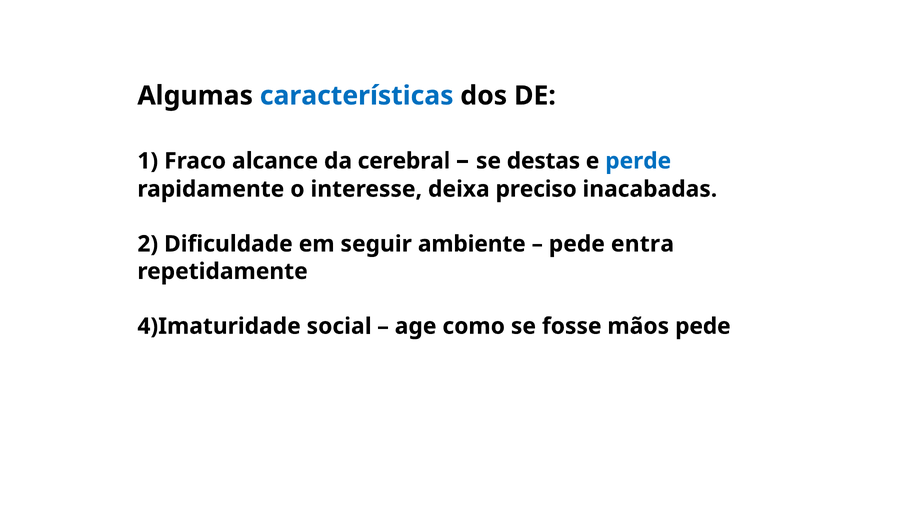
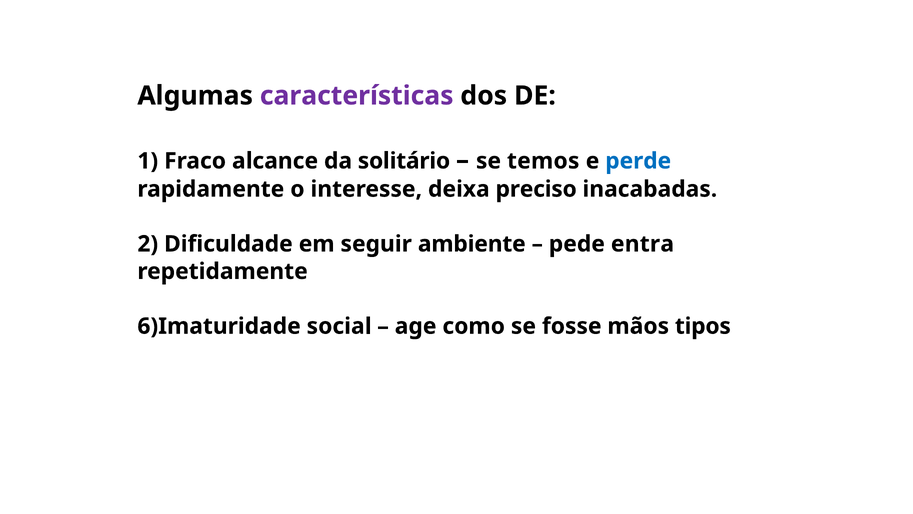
características colour: blue -> purple
cerebral: cerebral -> solitário
destas: destas -> temos
4)Imaturidade: 4)Imaturidade -> 6)Imaturidade
mãos pede: pede -> tipos
